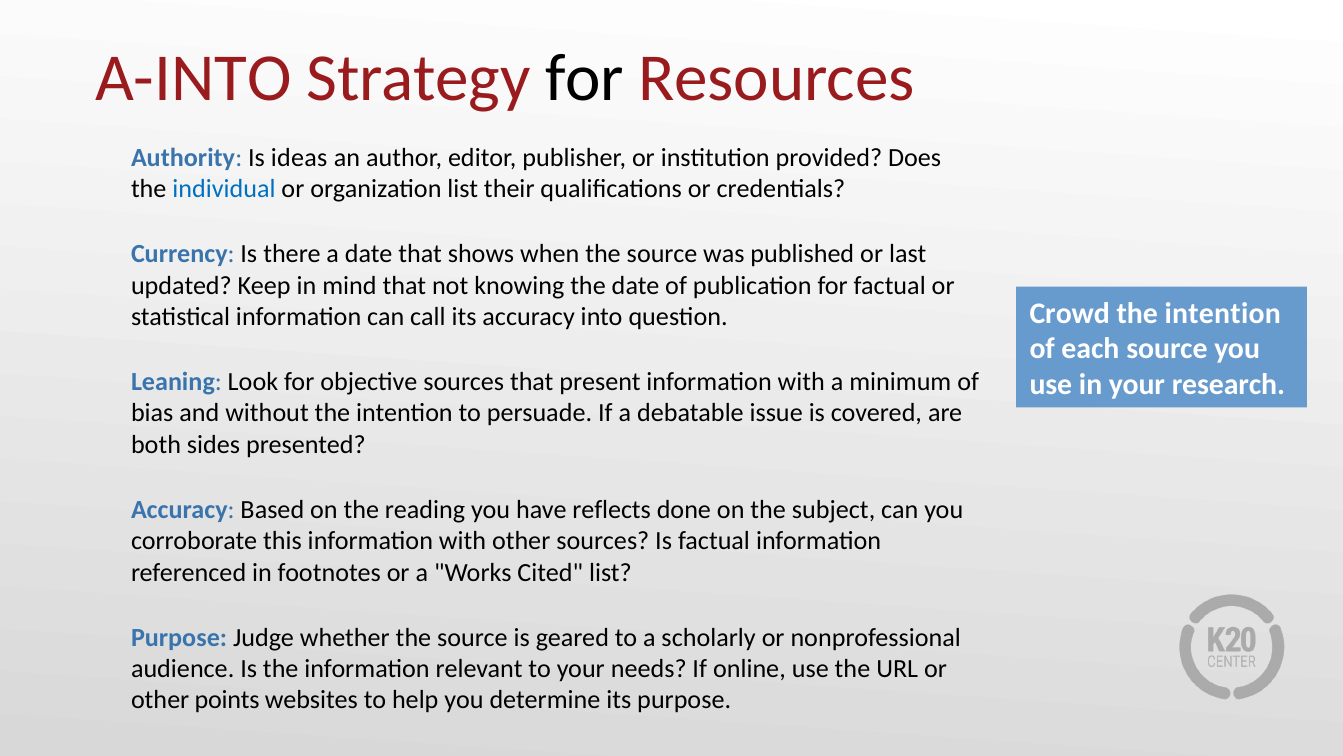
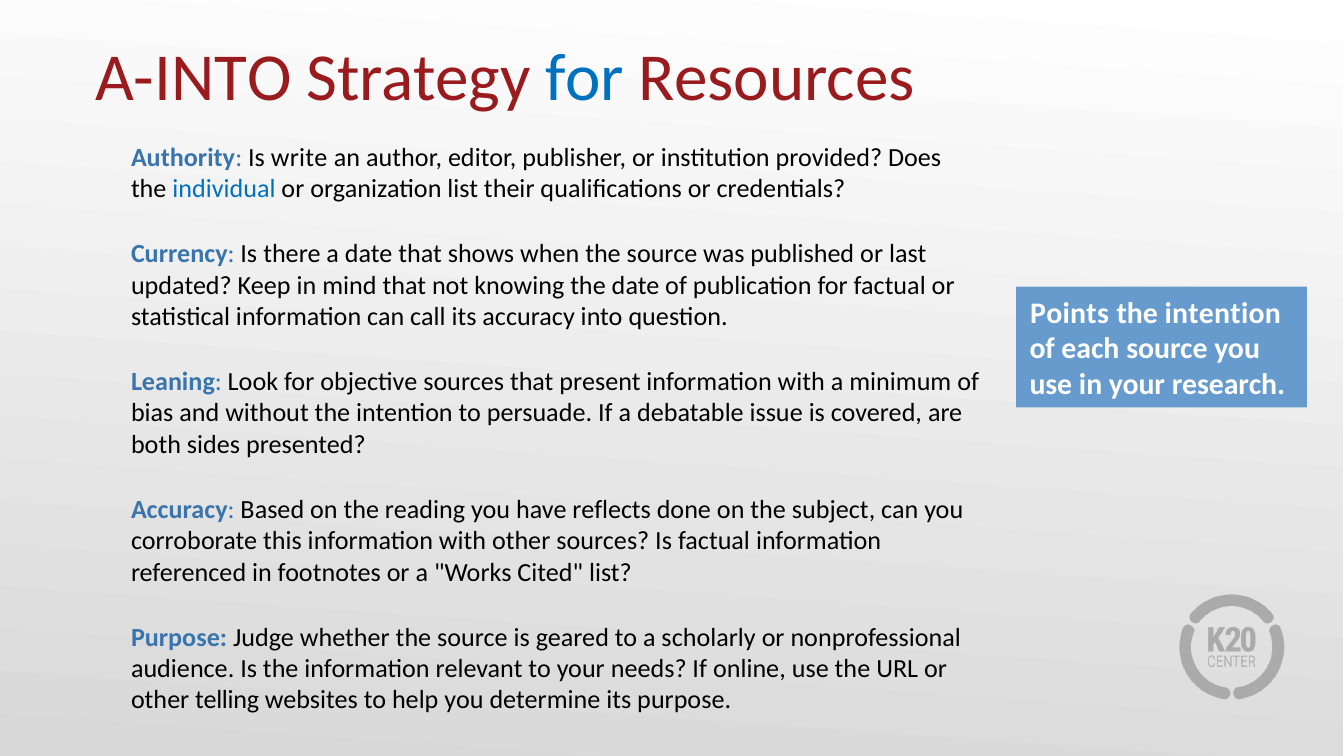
for at (585, 78) colour: black -> blue
ideas: ideas -> write
Crowd: Crowd -> Points
points: points -> telling
